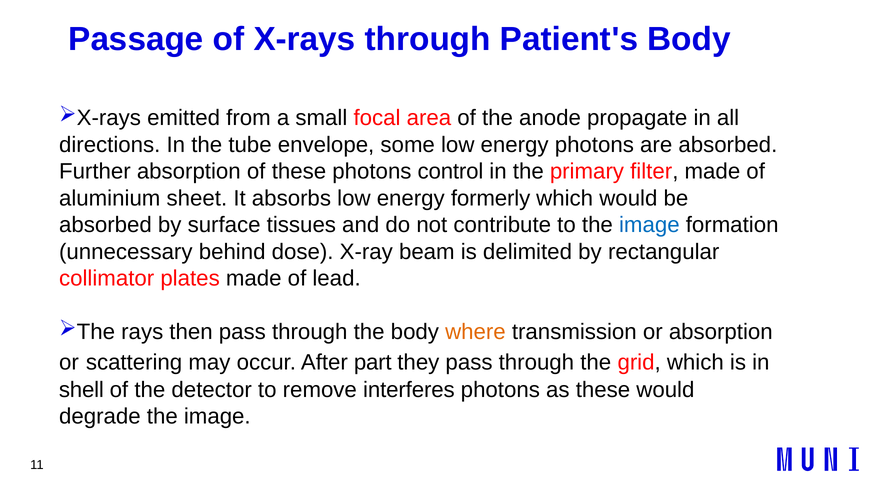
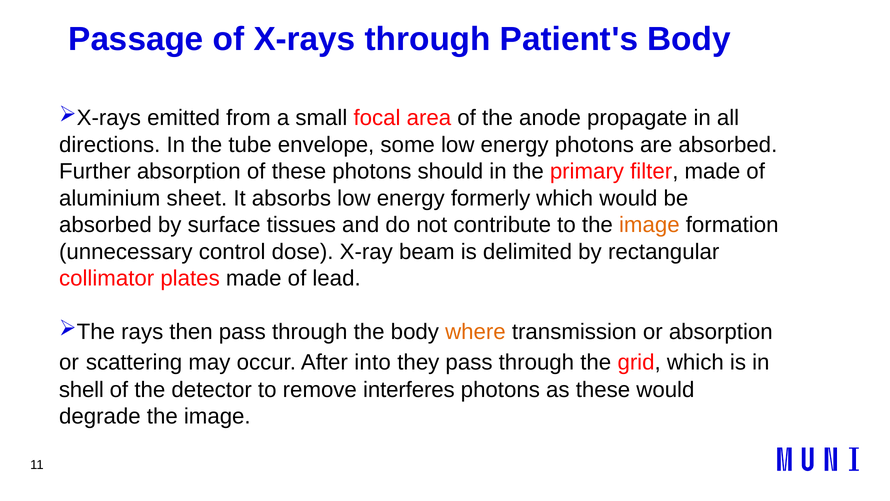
control: control -> should
image at (649, 225) colour: blue -> orange
behind: behind -> control
part: part -> into
